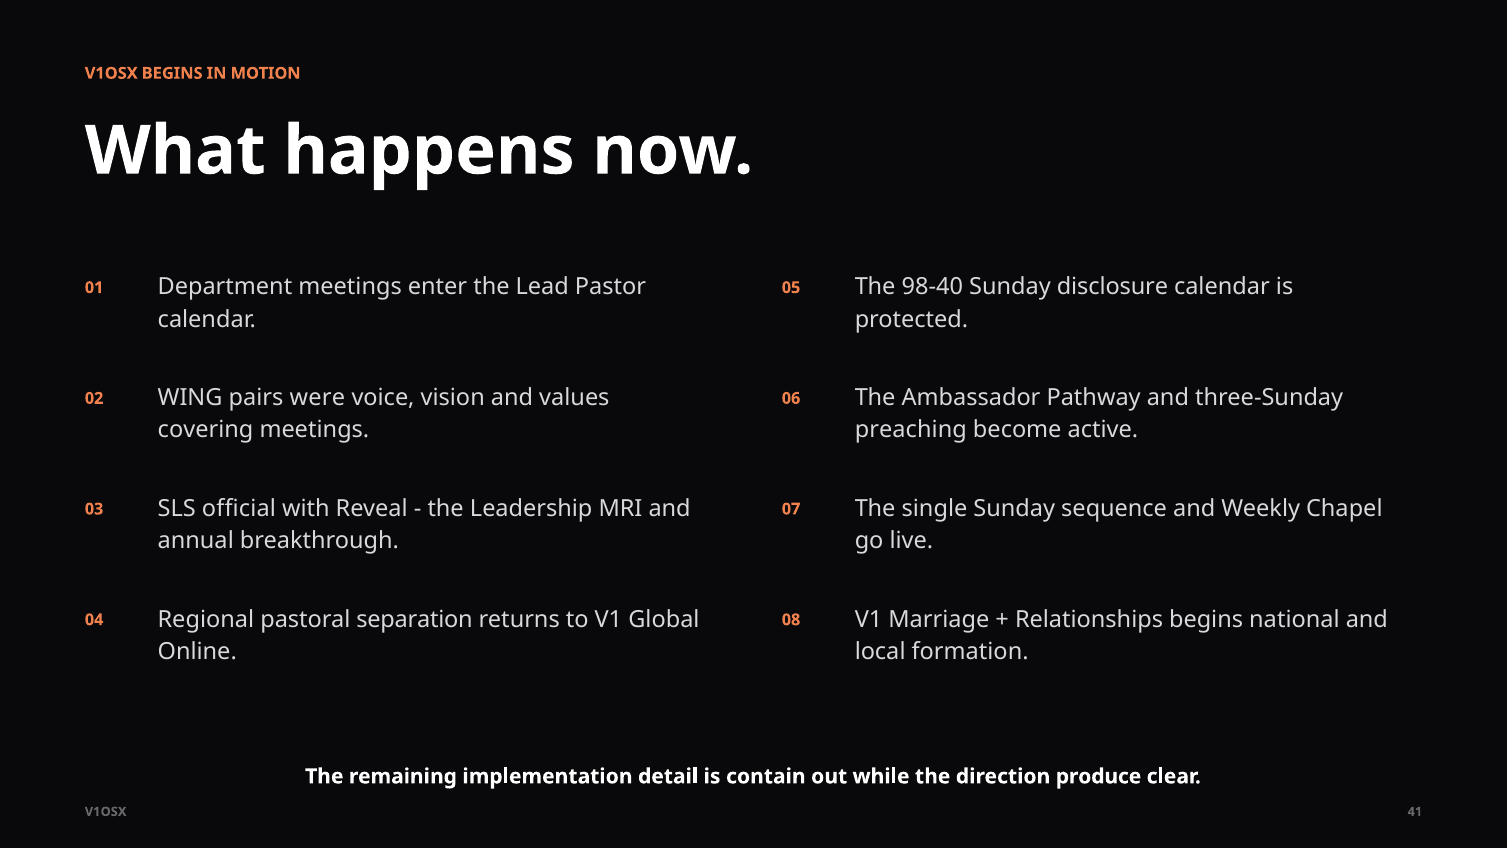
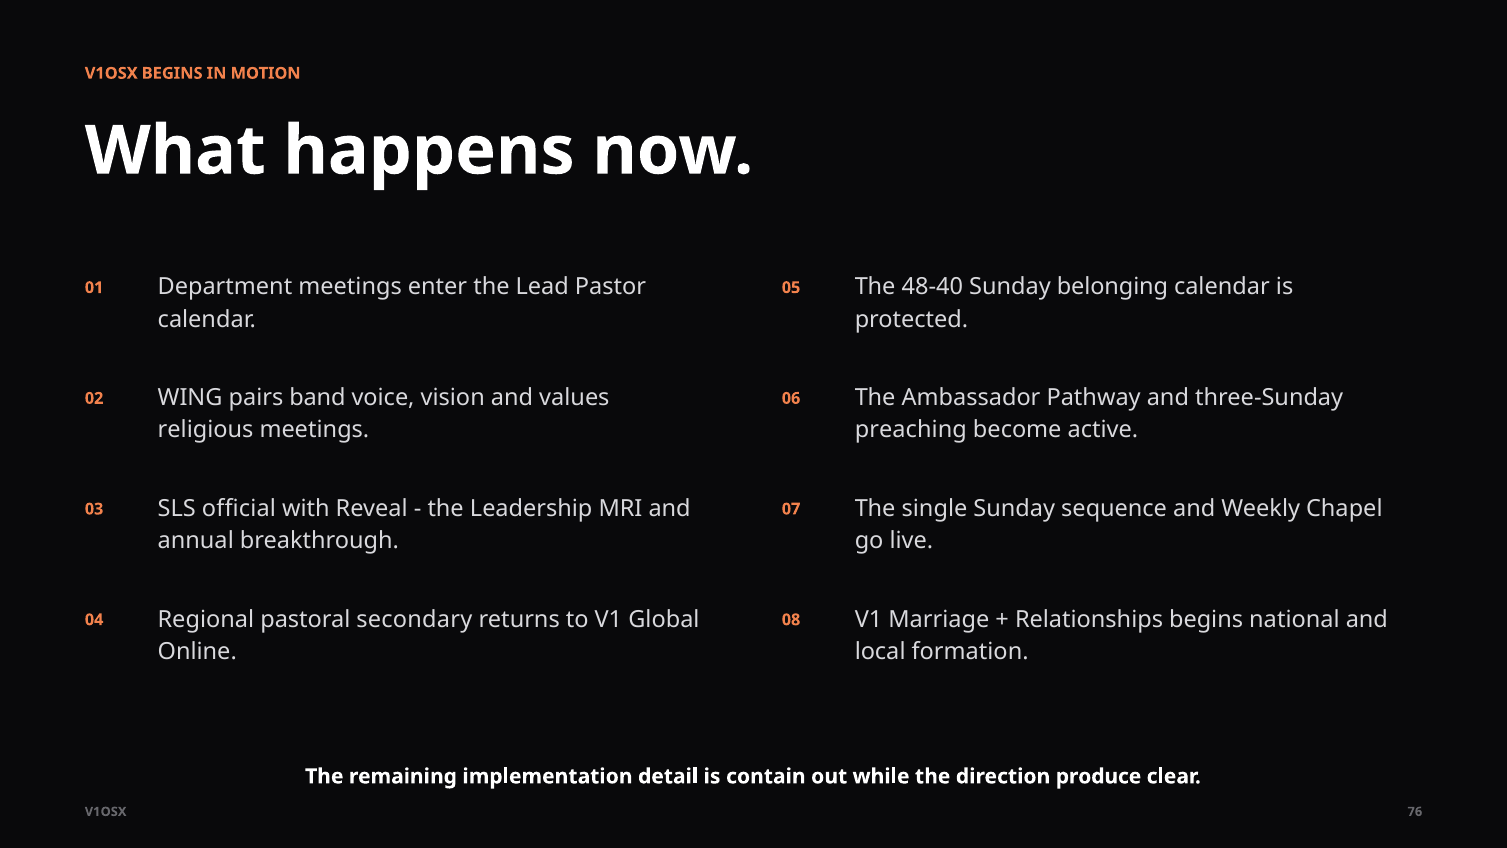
98-40: 98-40 -> 48-40
disclosure: disclosure -> belonging
were: were -> band
covering: covering -> religious
separation: separation -> secondary
41: 41 -> 76
